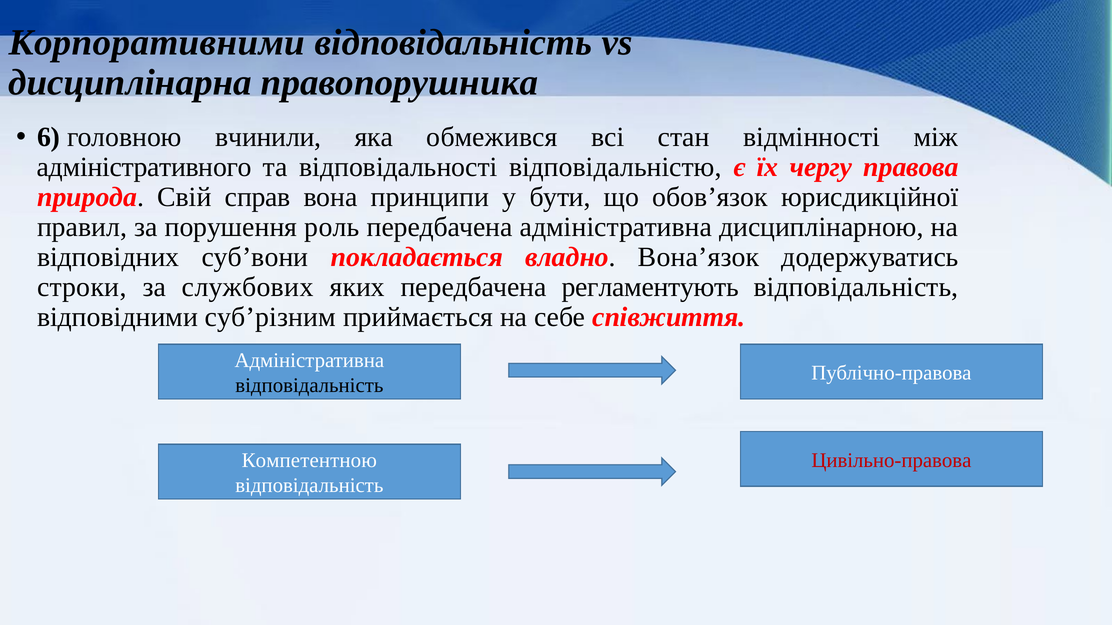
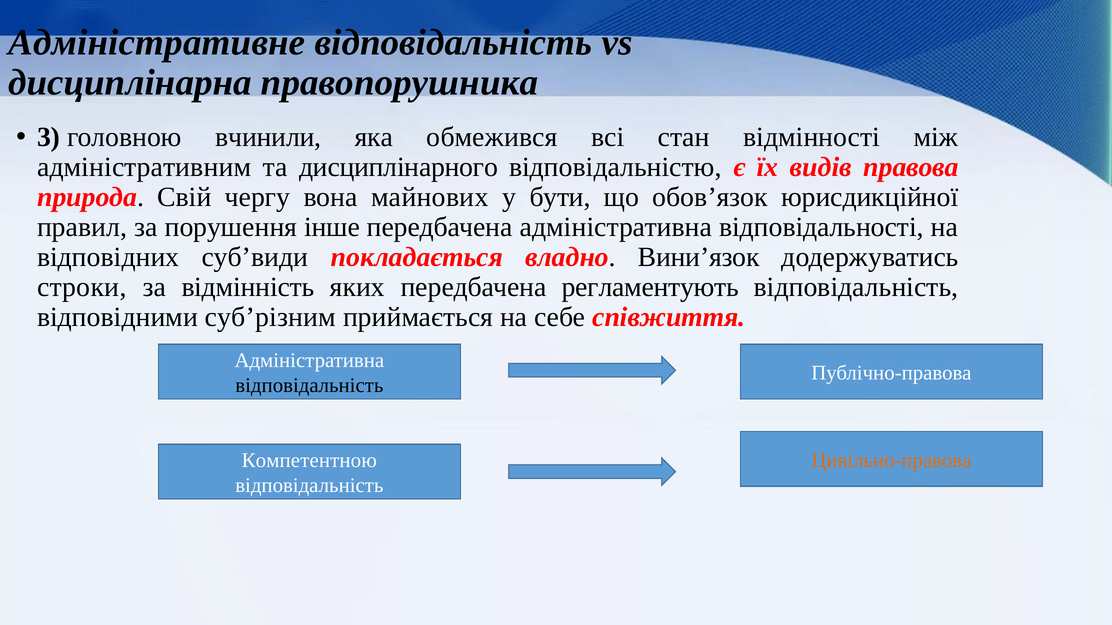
Корпоративними: Корпоративними -> Адміністративне
6: 6 -> 3
адміністративного: адміністративного -> адміністративним
відповідальності: відповідальності -> дисциплінарного
чергу: чергу -> видів
справ: справ -> чергу
принципи: принципи -> майнових
роль: роль -> інше
дисциплінарною: дисциплінарною -> відповідальності
суб’вони: суб’вони -> суб’види
Вона’язок: Вона’язок -> Вини’язок
службових: службових -> відмінність
Цивільно-правова colour: red -> orange
